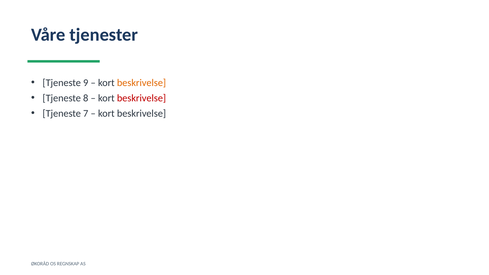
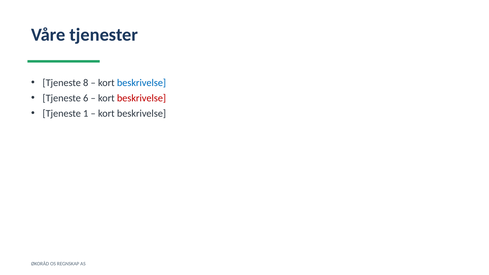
9: 9 -> 8
beskrivelse at (141, 83) colour: orange -> blue
8: 8 -> 6
7: 7 -> 1
